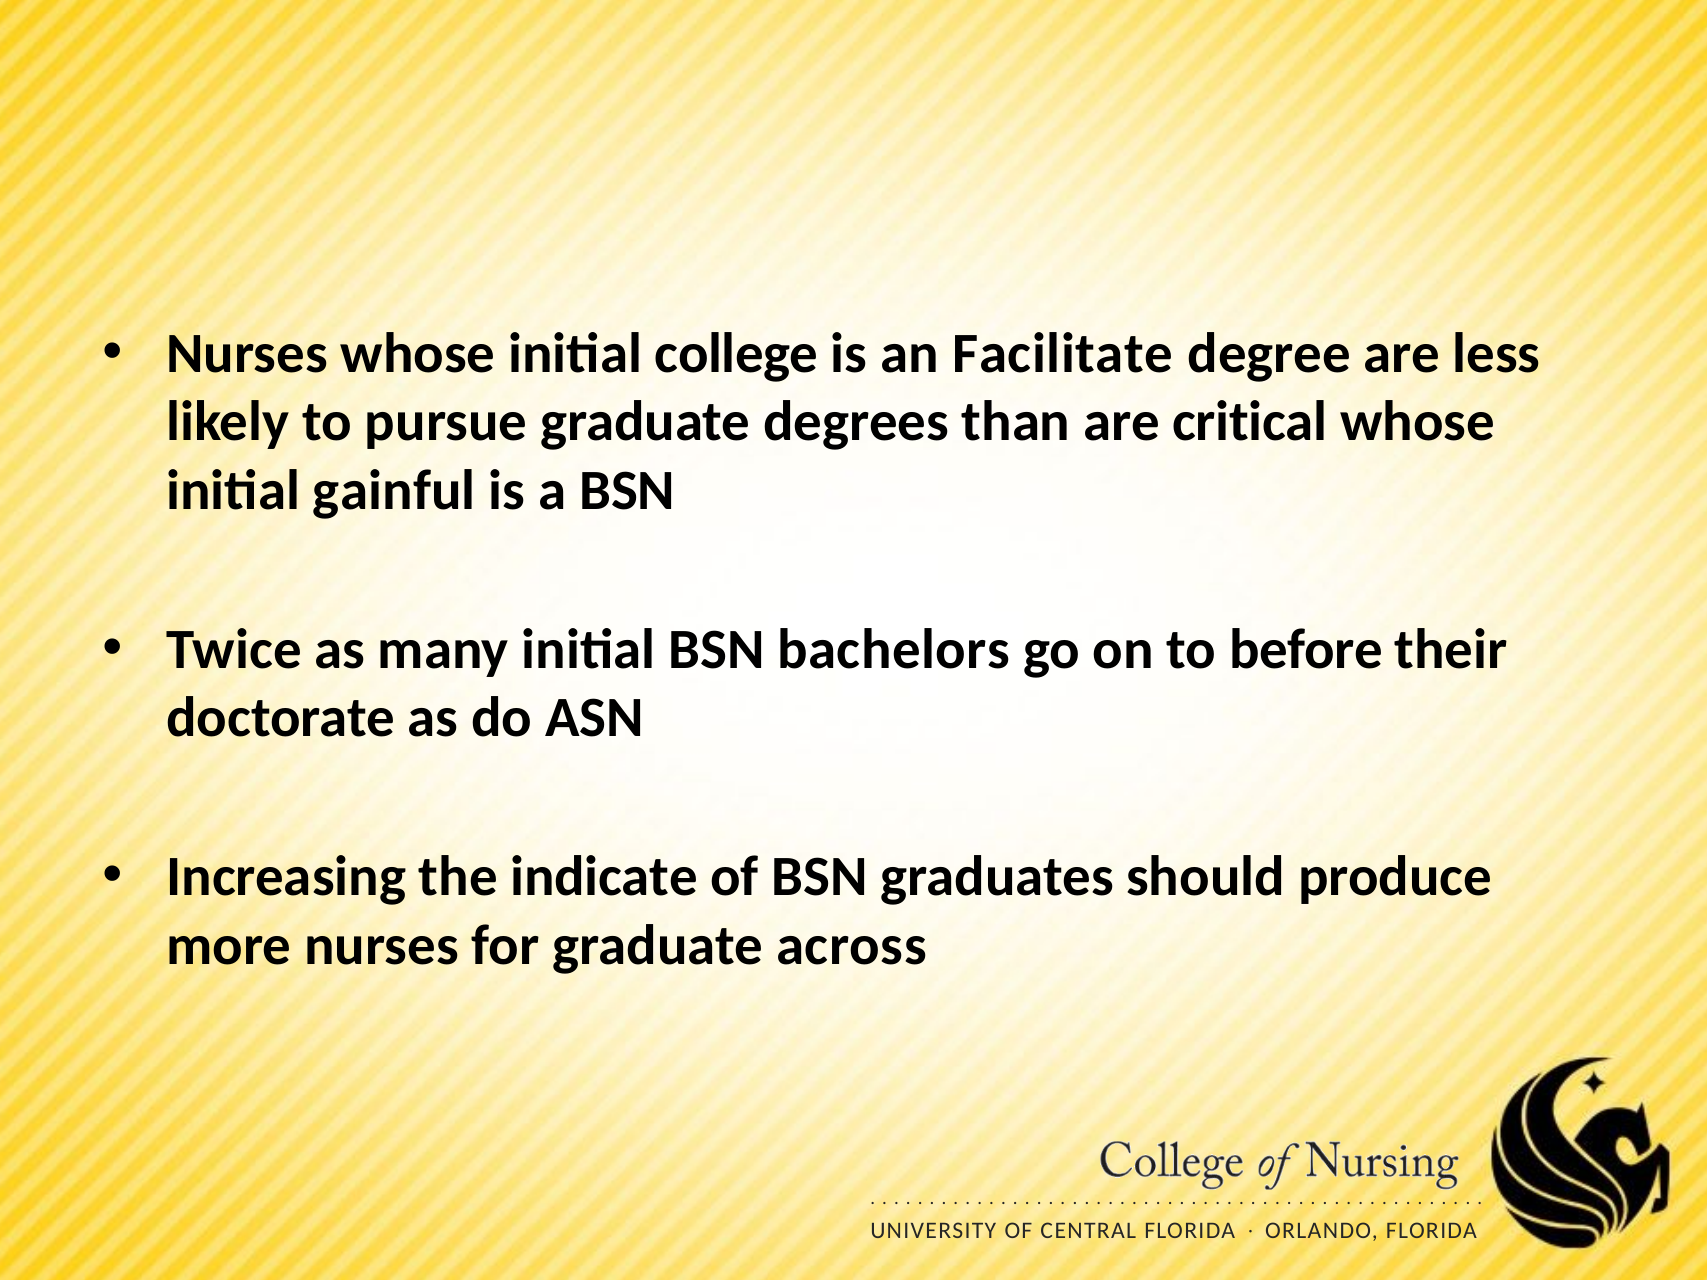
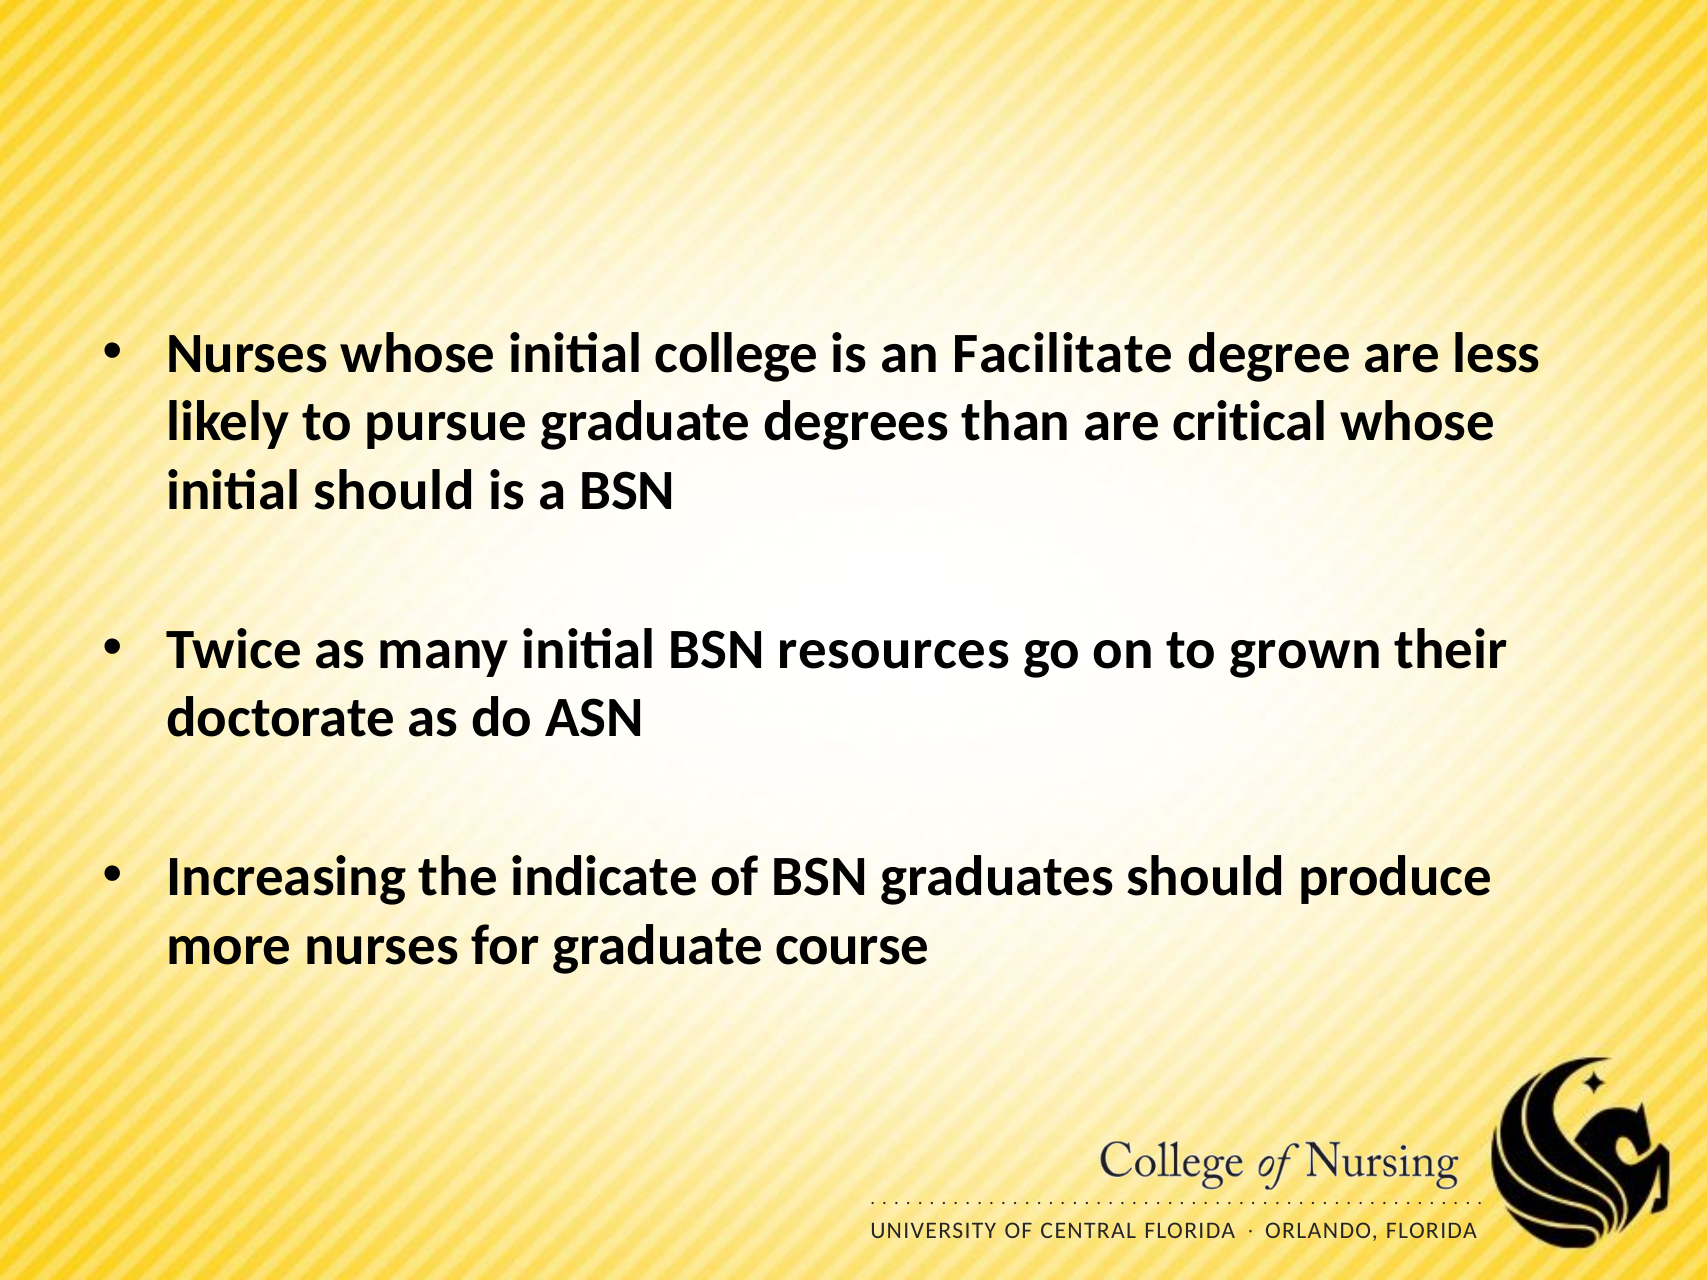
initial gainful: gainful -> should
bachelors: bachelors -> resources
before: before -> grown
across: across -> course
